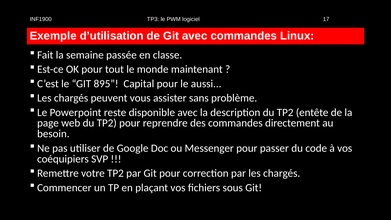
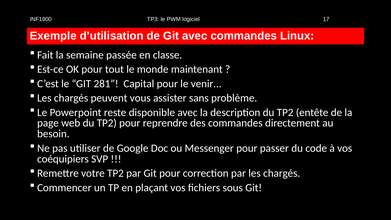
895: 895 -> 281
aussi: aussi -> venir
